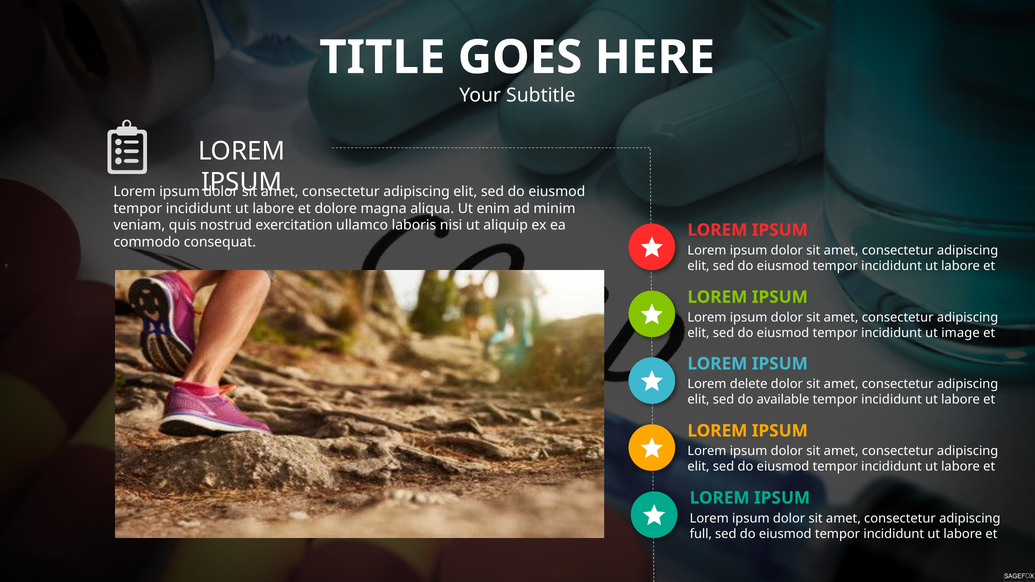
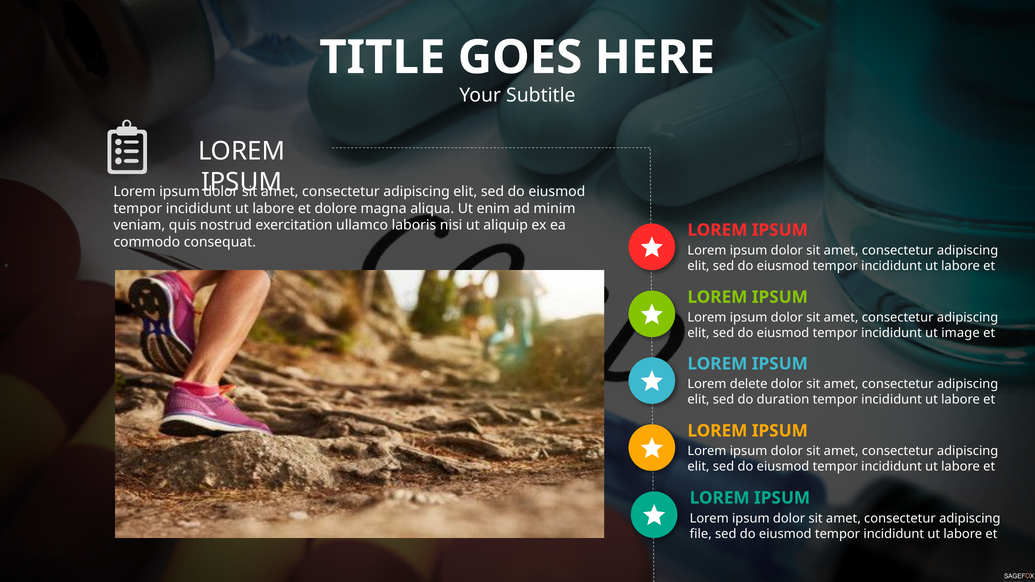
available: available -> duration
full: full -> file
